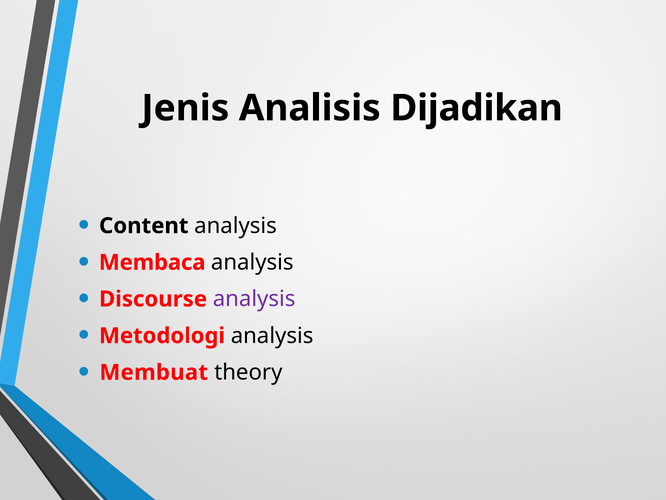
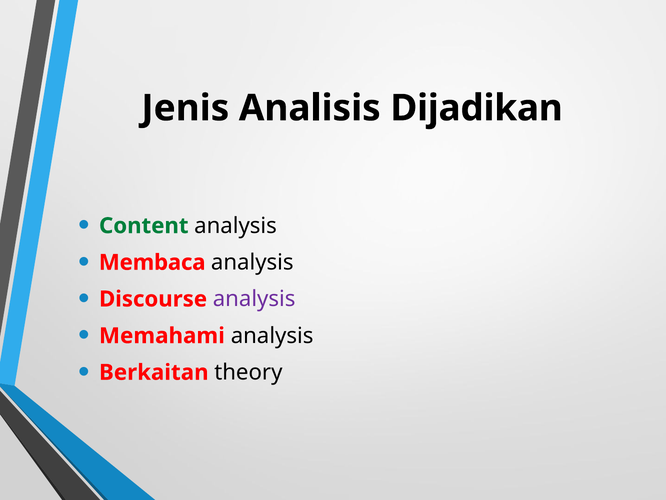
Content colour: black -> green
Metodologi: Metodologi -> Memahami
Membuat: Membuat -> Berkaitan
